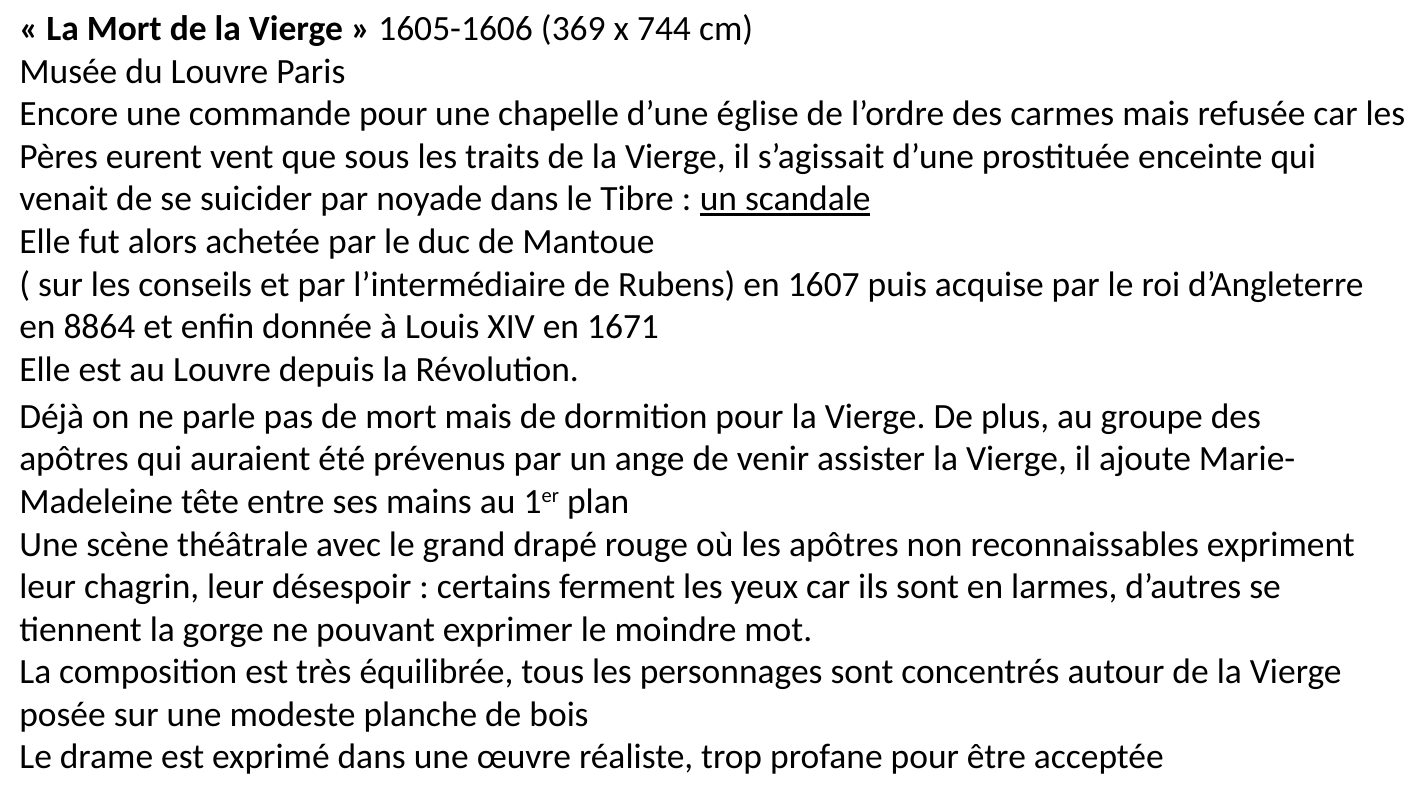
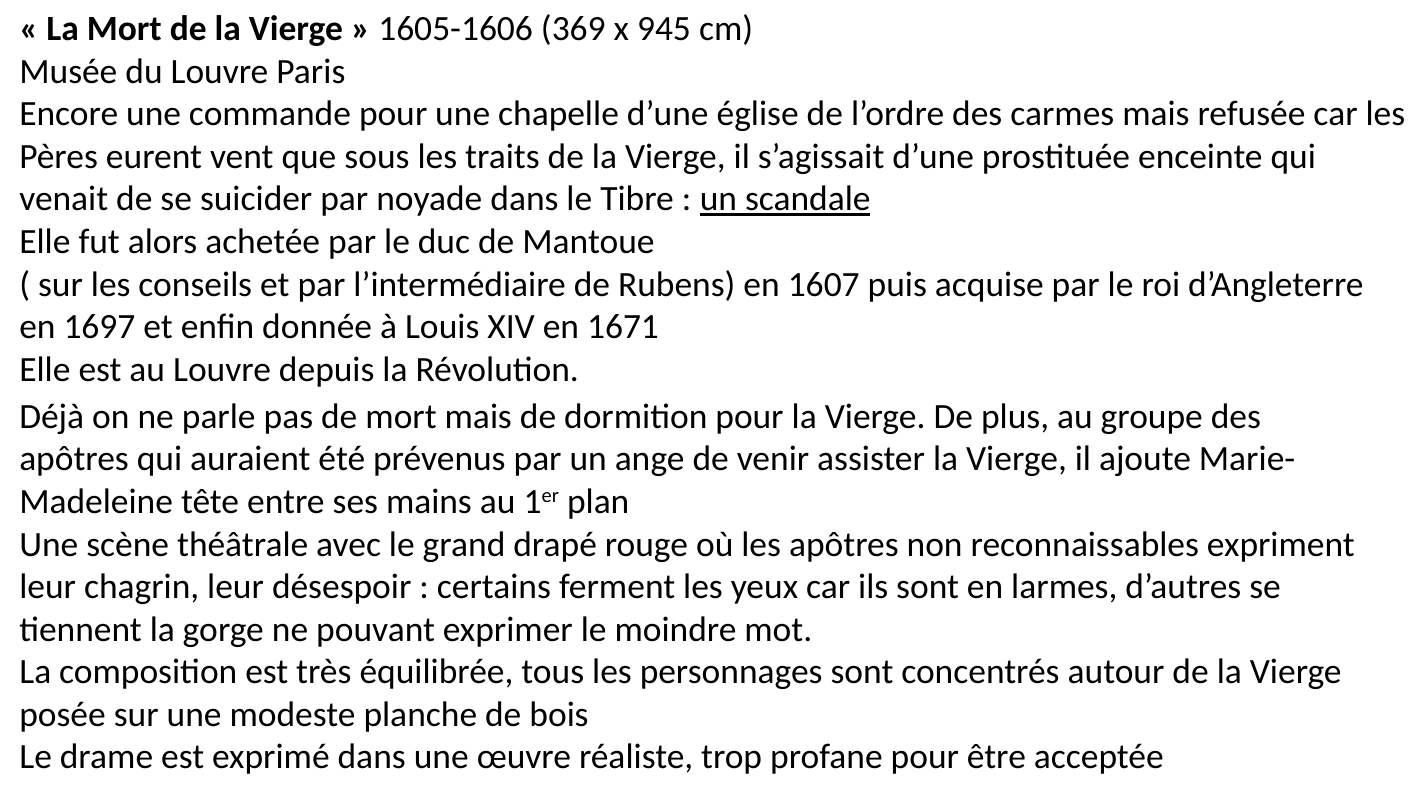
744: 744 -> 945
8864: 8864 -> 1697
